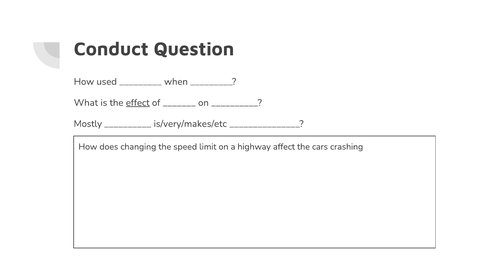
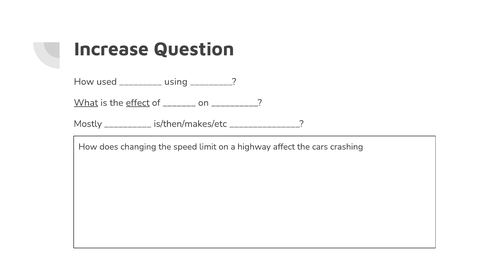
Conduct: Conduct -> Increase
when: when -> using
What underline: none -> present
is/very/makes/etc: is/very/makes/etc -> is/then/makes/etc
